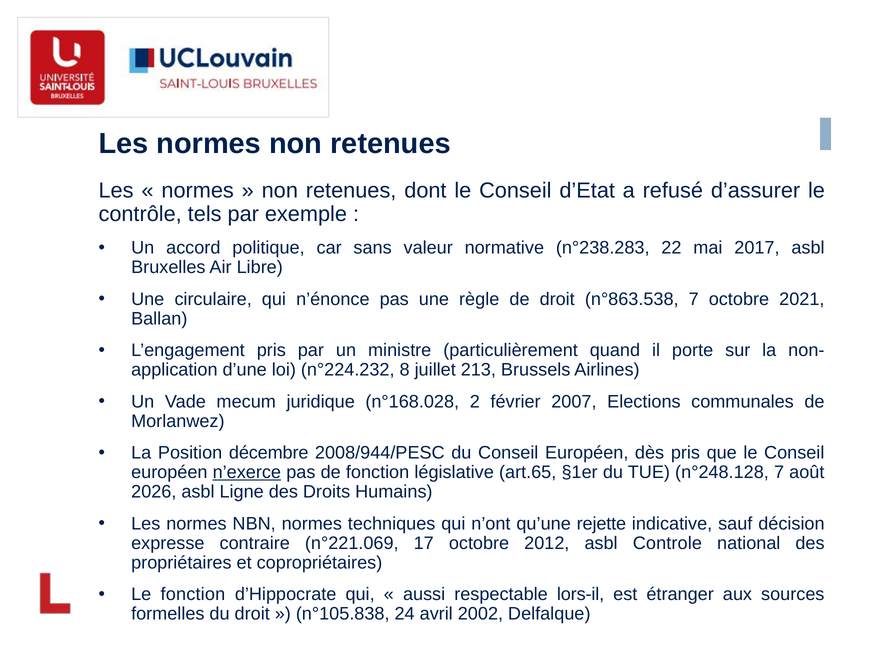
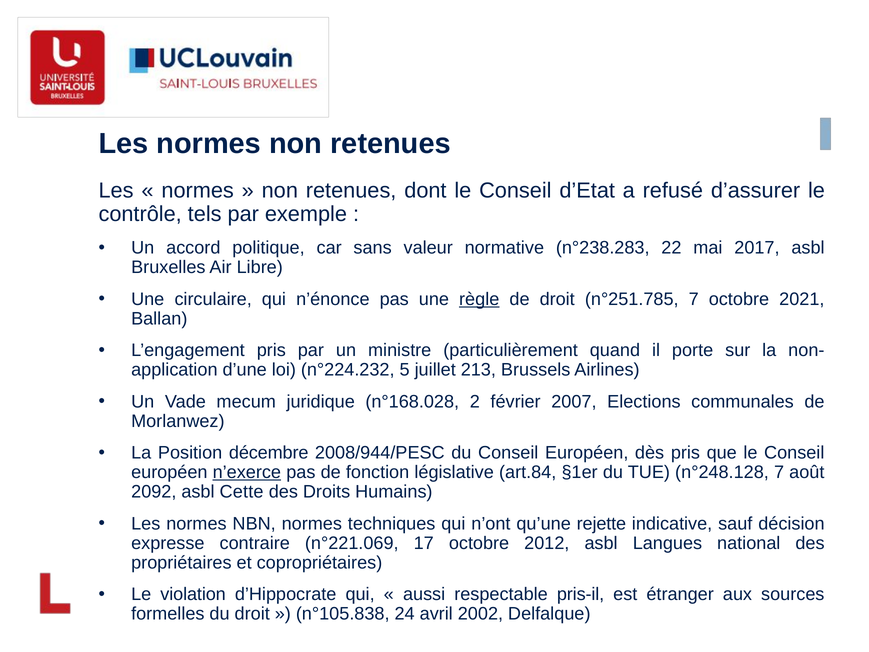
règle underline: none -> present
n°863.538: n°863.538 -> n°251.785
8: 8 -> 5
art.65: art.65 -> art.84
2026: 2026 -> 2092
Ligne: Ligne -> Cette
Controle: Controle -> Langues
Le fonction: fonction -> violation
lors-il: lors-il -> pris-il
